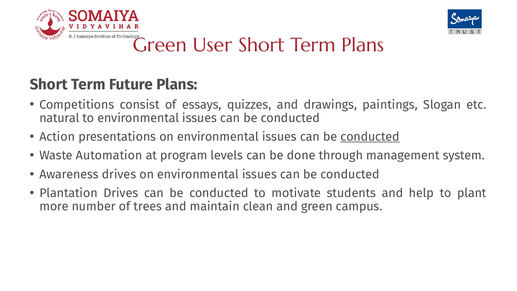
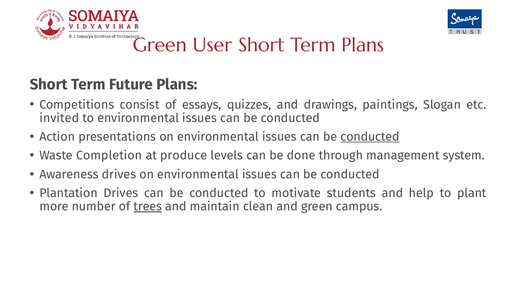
natural: natural -> invited
Automation: Automation -> Completion
program: program -> produce
trees underline: none -> present
